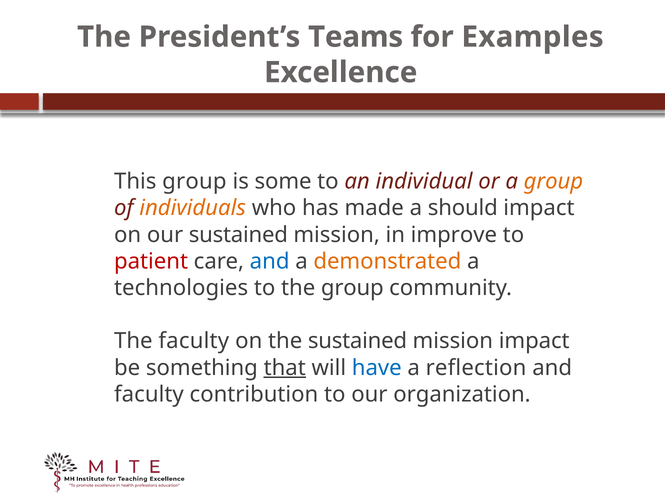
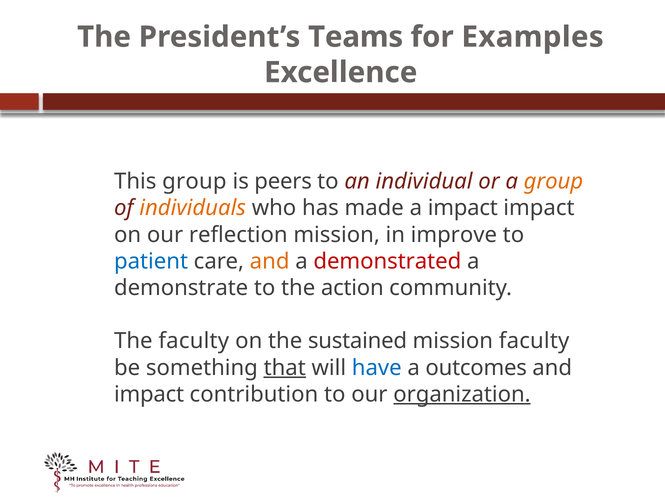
some: some -> peers
a should: should -> impact
our sustained: sustained -> reflection
patient colour: red -> blue
and at (270, 261) colour: blue -> orange
demonstrated colour: orange -> red
technologies: technologies -> demonstrate
the group: group -> action
mission impact: impact -> faculty
reflection: reflection -> outcomes
faculty at (149, 394): faculty -> impact
organization underline: none -> present
